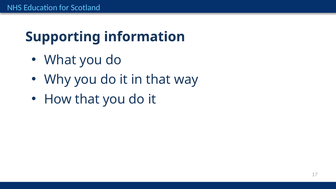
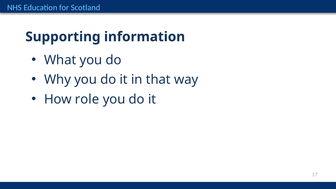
How that: that -> role
